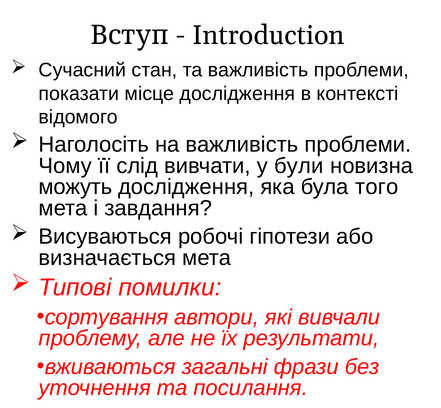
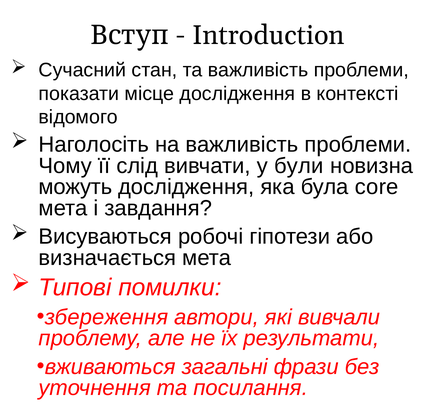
того: того -> core
сортування: сортування -> збереження
